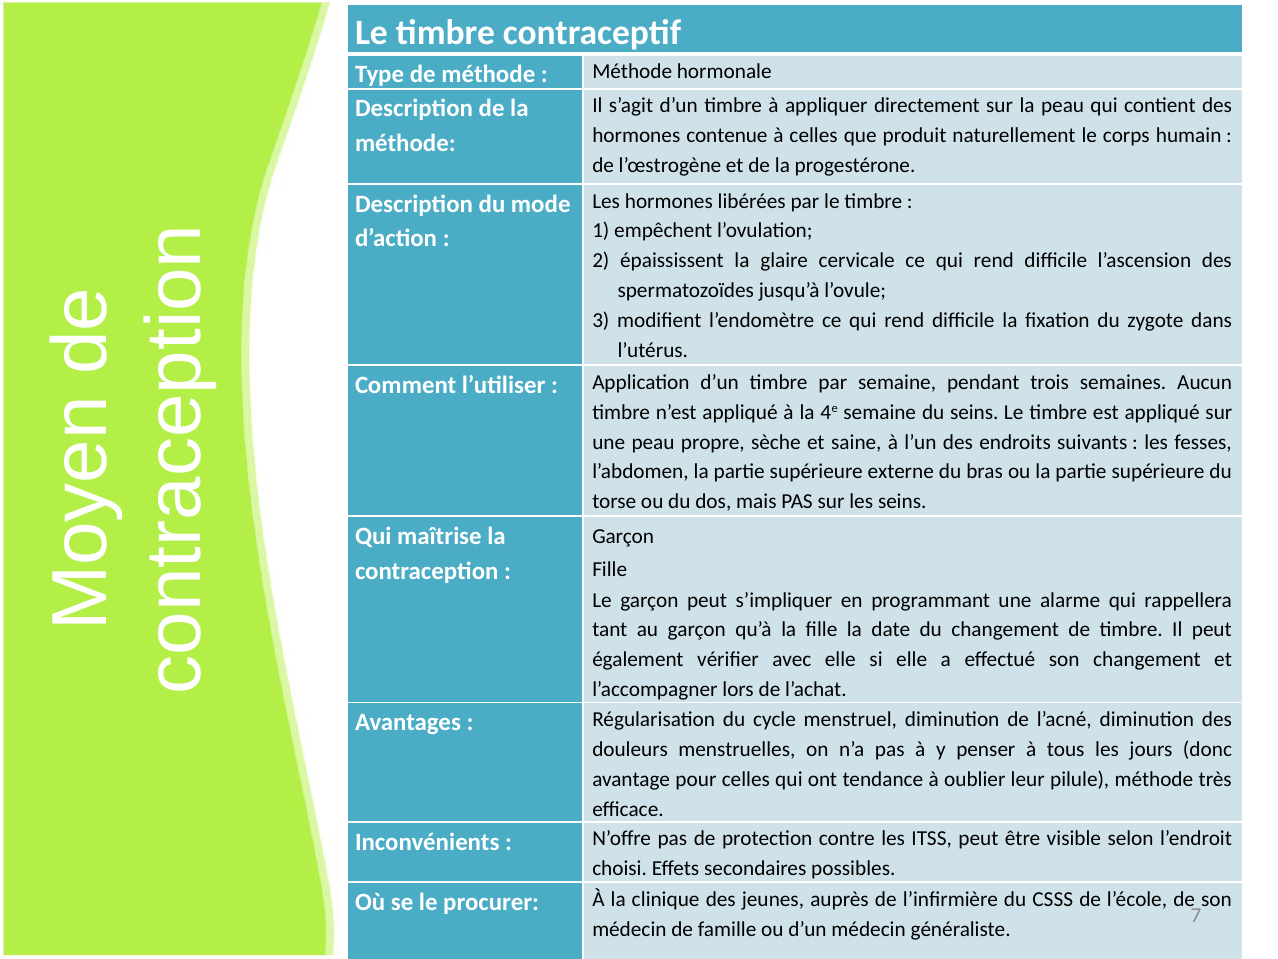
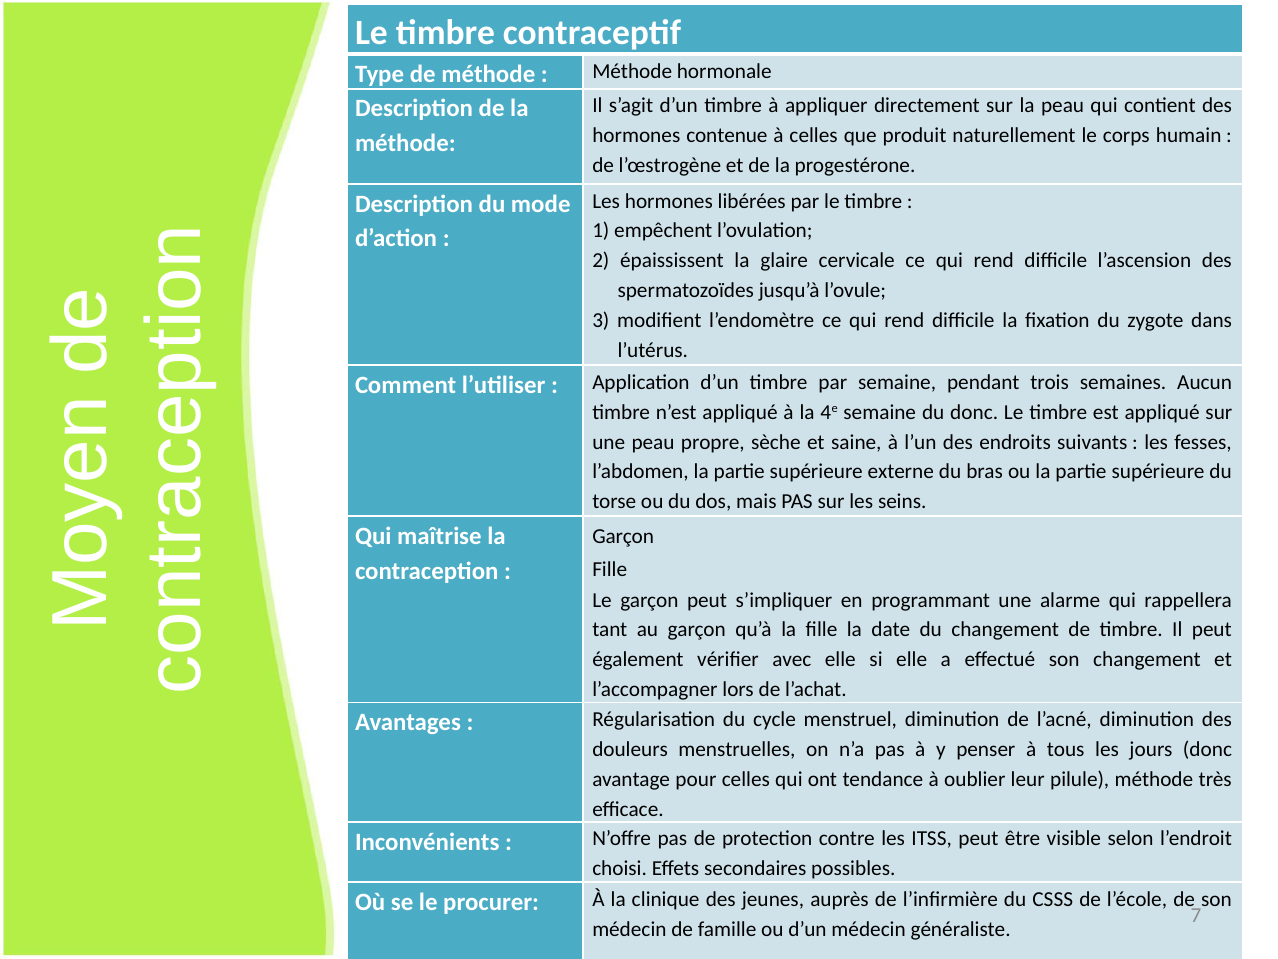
du seins: seins -> donc
